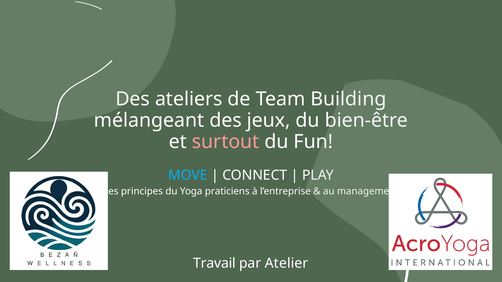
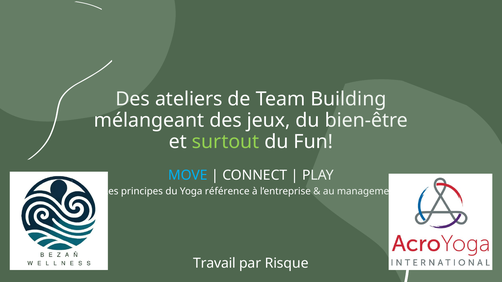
surtout colour: pink -> light green
praticiens: praticiens -> référence
Atelier: Atelier -> Risque
